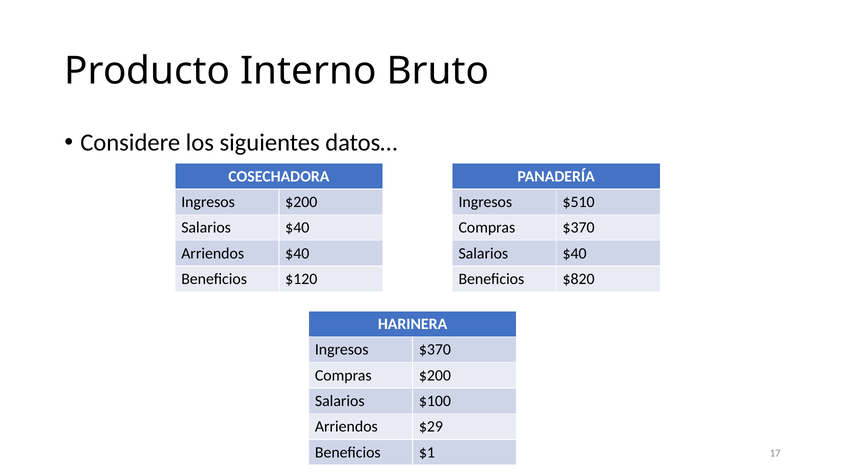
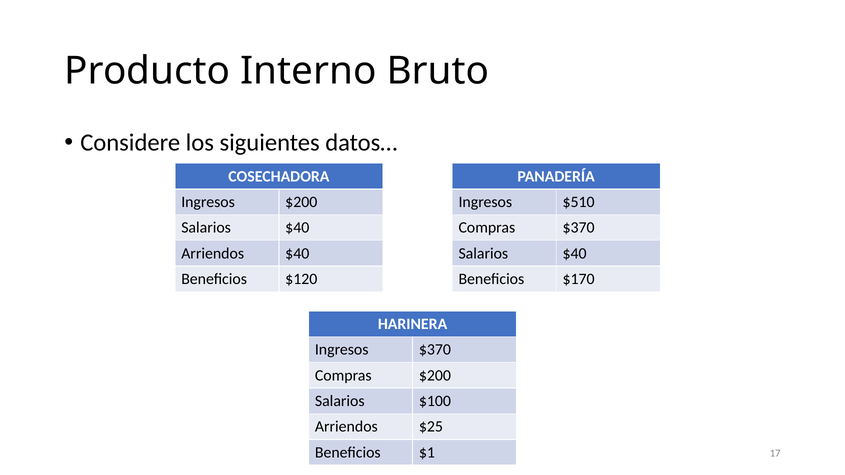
$820: $820 -> $170
$29: $29 -> $25
